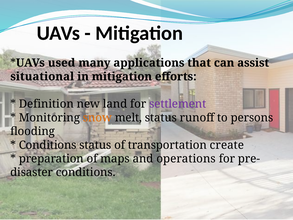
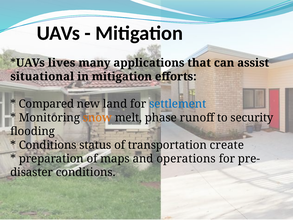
used: used -> lives
Definition: Definition -> Compared
settlement colour: purple -> blue
melt status: status -> phase
persons: persons -> security
